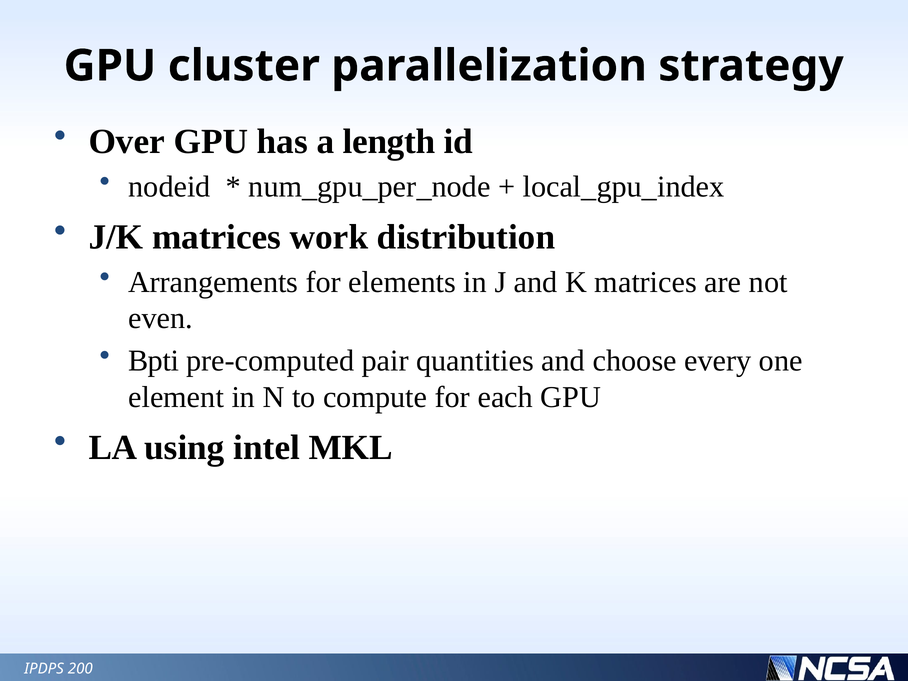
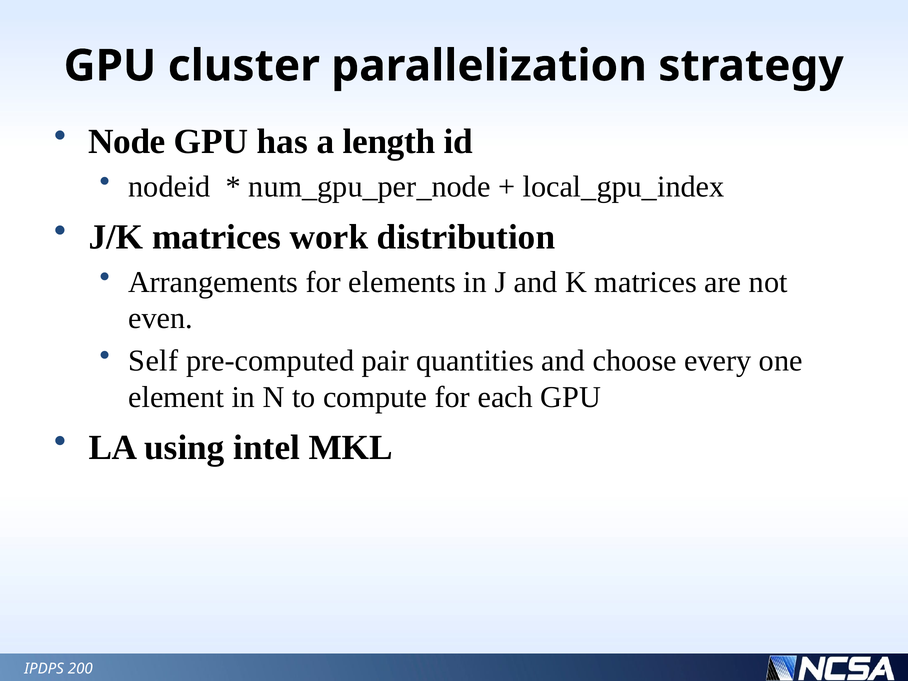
Over: Over -> Node
Bpti: Bpti -> Self
